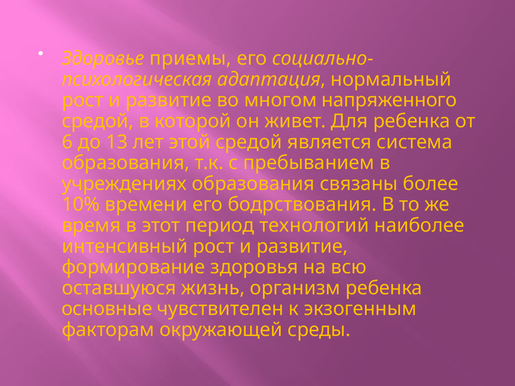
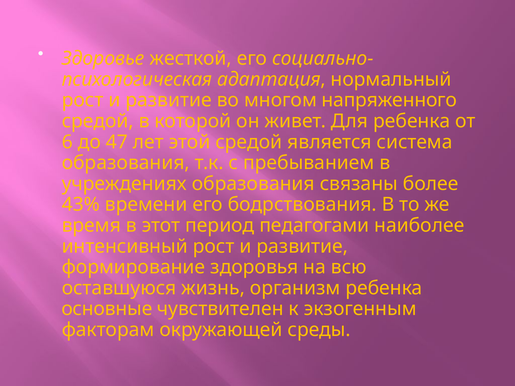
приемы: приемы -> жесткой
13: 13 -> 47
10%: 10% -> 43%
технологий: технологий -> педагогами
